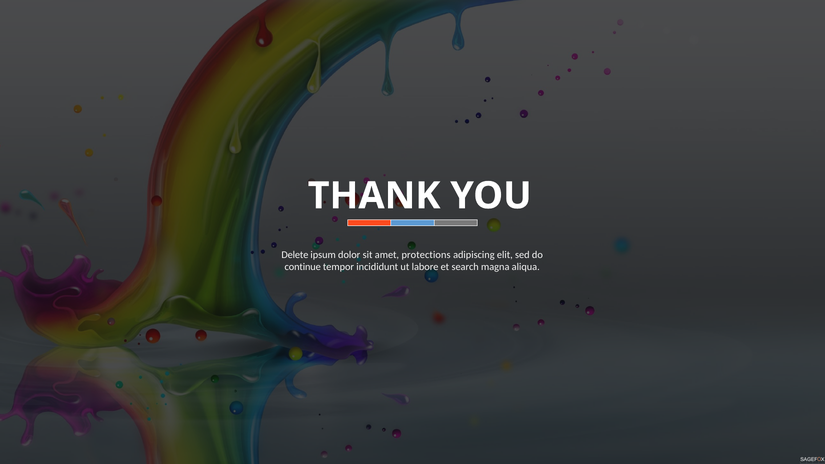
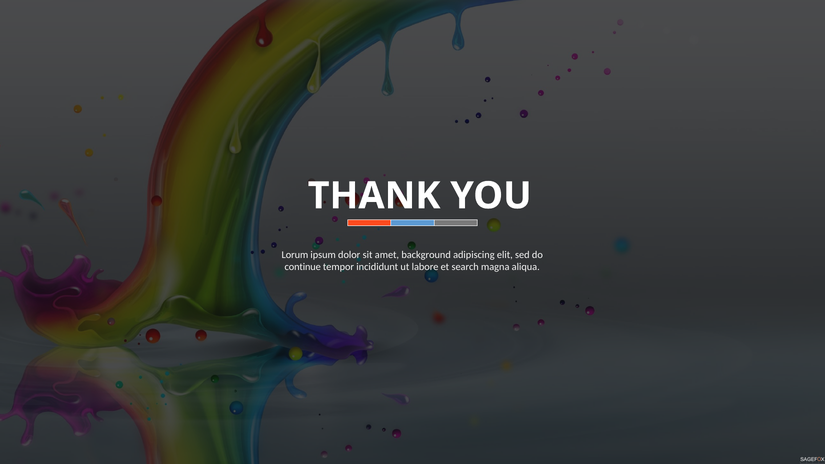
Delete: Delete -> Lorum
protections: protections -> background
